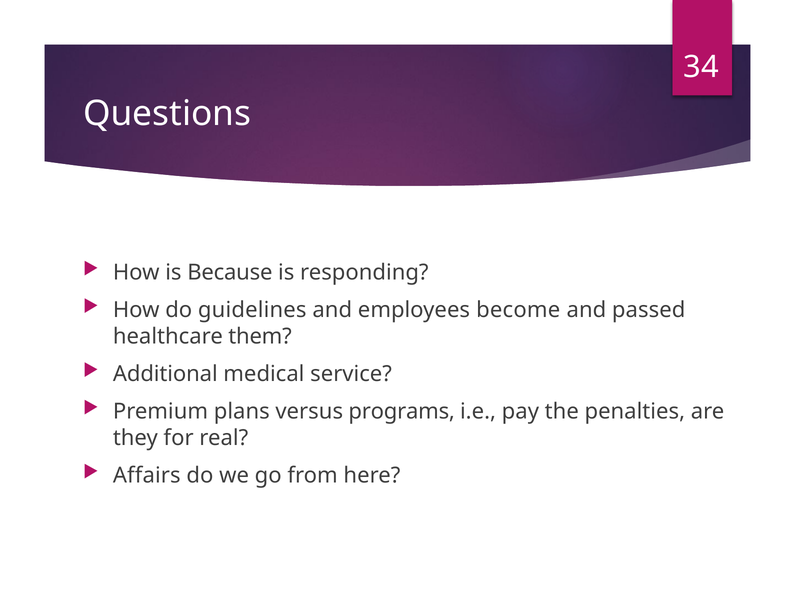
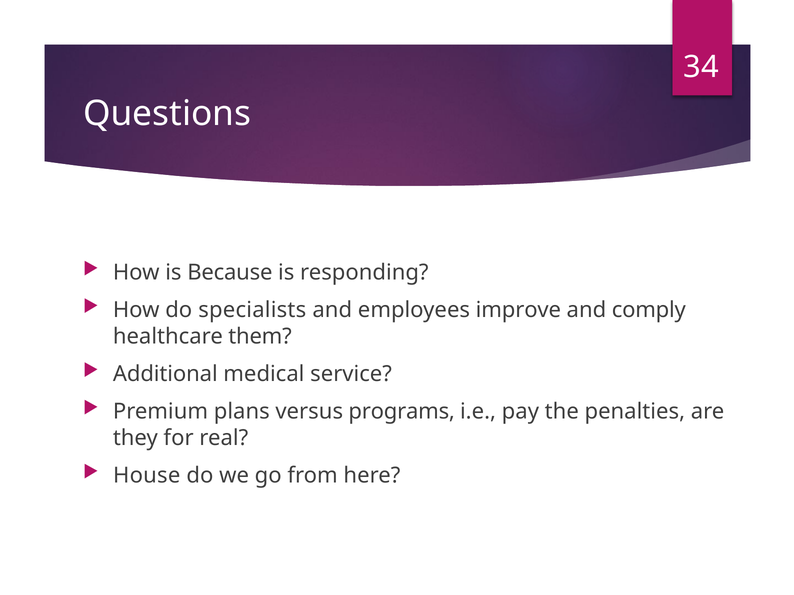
guidelines: guidelines -> specialists
become: become -> improve
passed: passed -> comply
Affairs: Affairs -> House
